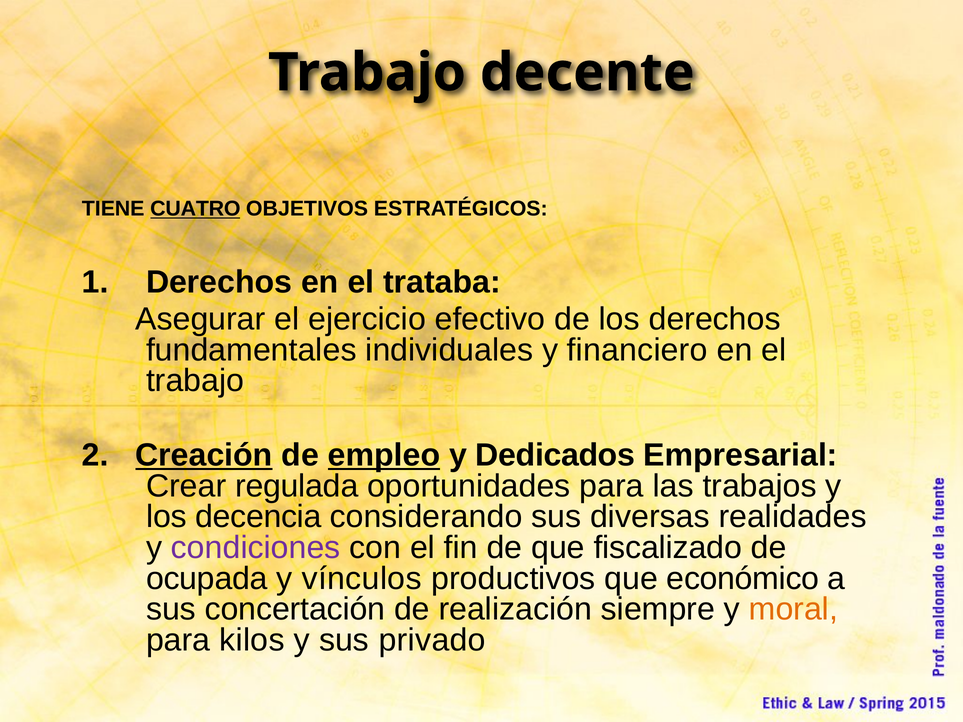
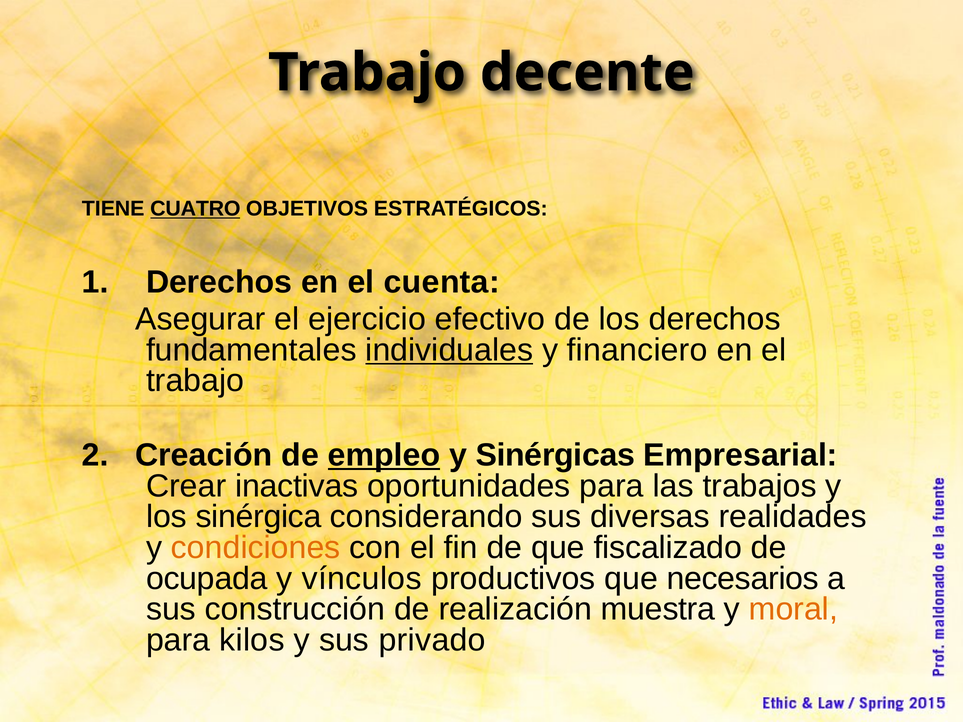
trataba: trataba -> cuenta
individuales underline: none -> present
Creación underline: present -> none
Dedicados: Dedicados -> Sinérgicas
regulada: regulada -> inactivas
decencia: decencia -> sinérgica
condiciones colour: purple -> orange
económico: económico -> necesarios
concertación: concertación -> construcción
siempre: siempre -> muestra
